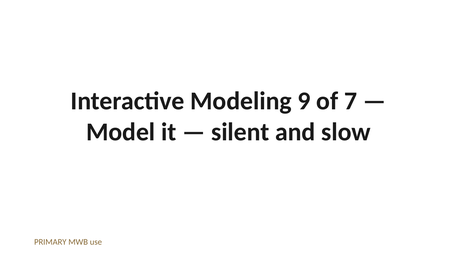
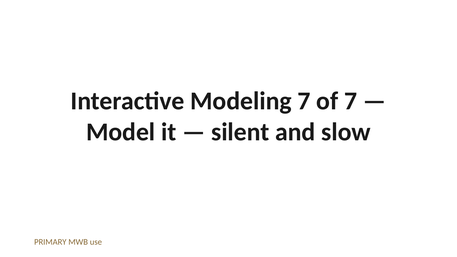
Modeling 9: 9 -> 7
